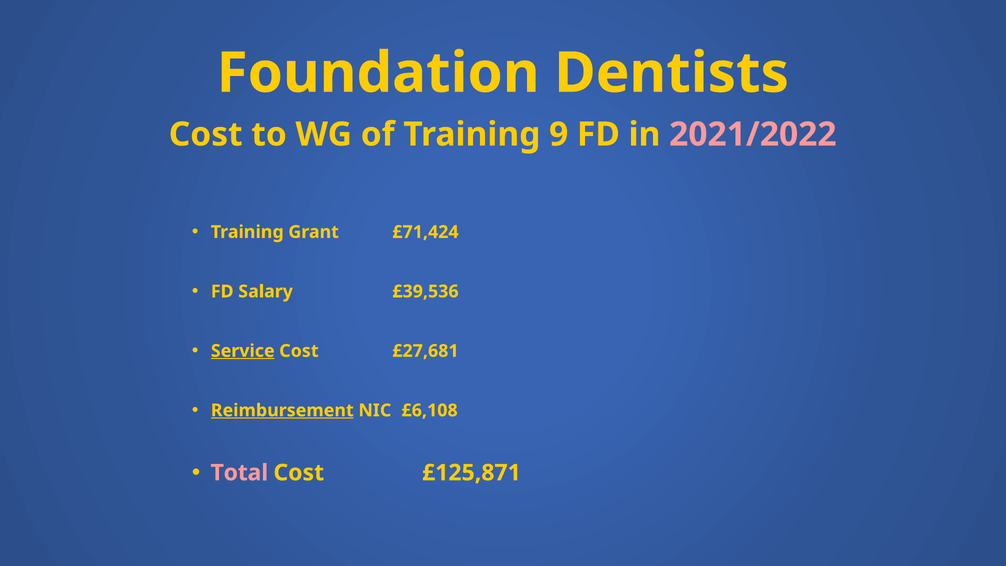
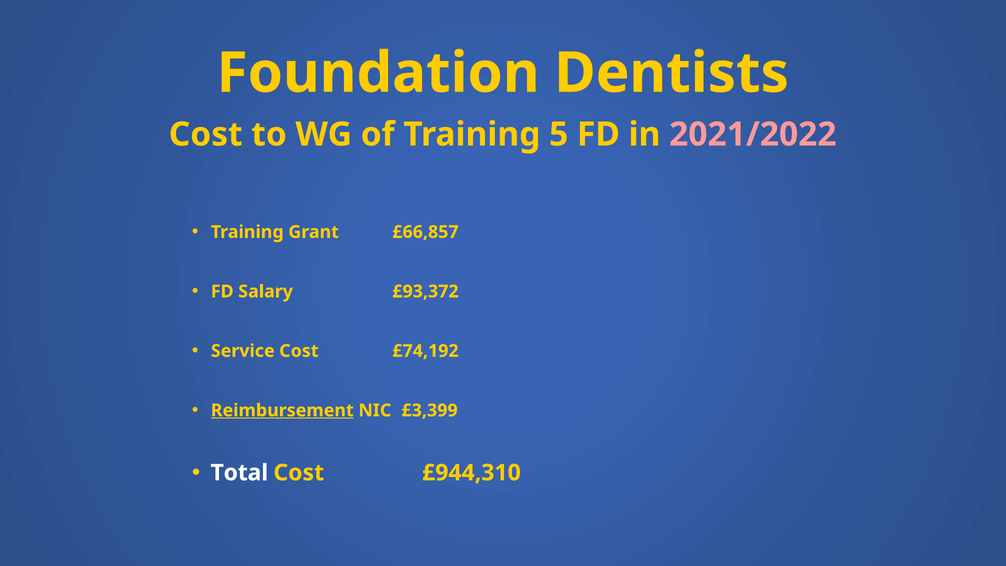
9: 9 -> 5
£71,424: £71,424 -> £66,857
£39,536: £39,536 -> £93,372
Service underline: present -> none
£27,681: £27,681 -> £74,192
£6,108: £6,108 -> £3,399
Total colour: pink -> white
£125,871: £125,871 -> £944,310
